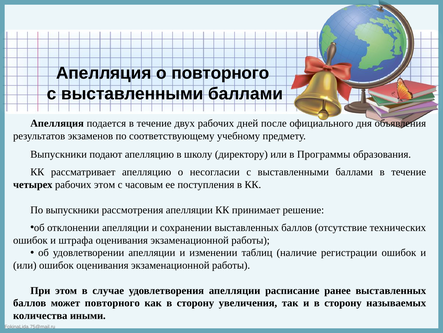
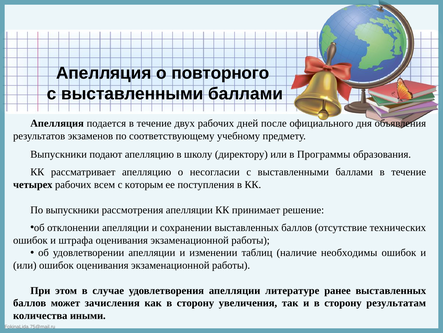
рабочих этом: этом -> всем
часовым: часовым -> которым
регистрации: регистрации -> необходимы
расписание: расписание -> литературе
может повторного: повторного -> зачисления
называемых: называемых -> результатам
